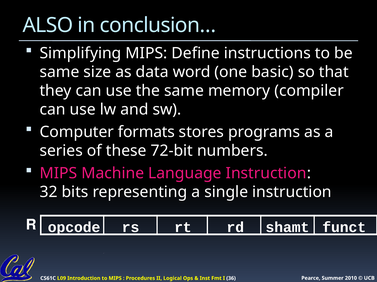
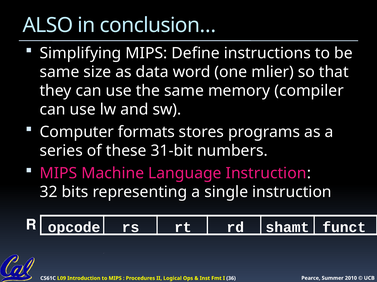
basic: basic -> mlier
72-bit: 72-bit -> 31-bit
